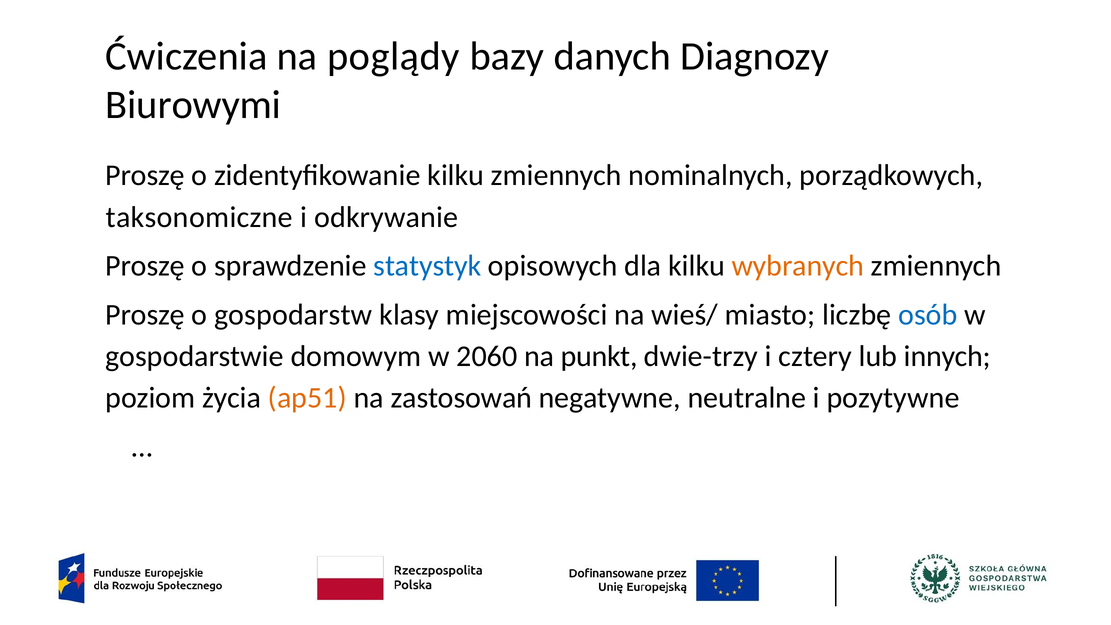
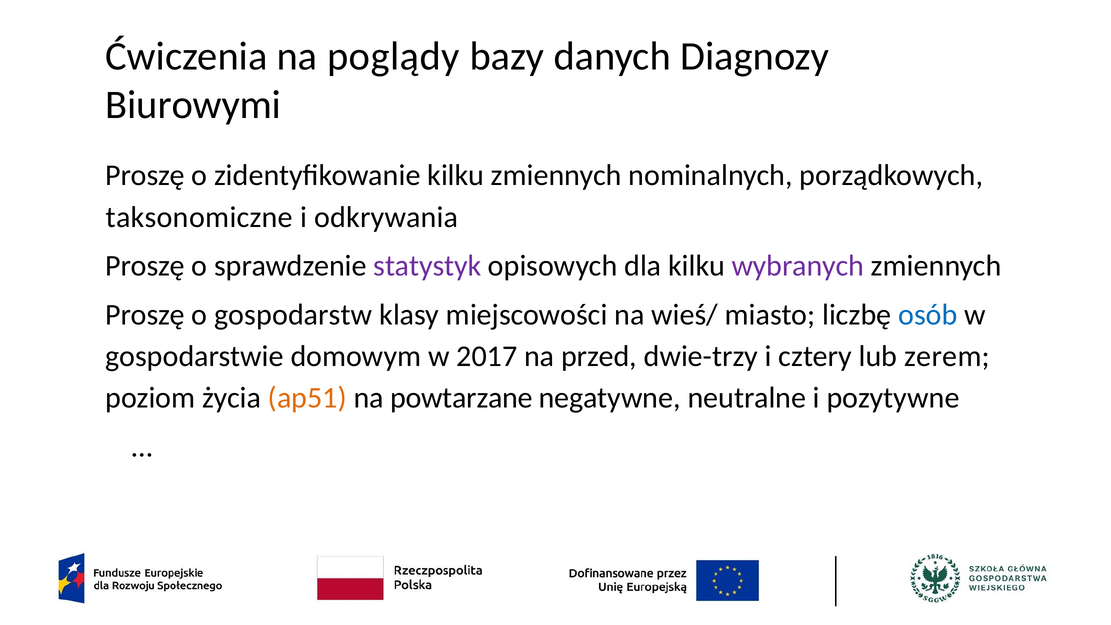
odkrywanie: odkrywanie -> odkrywania
statystyk colour: blue -> purple
wybranych colour: orange -> purple
2060: 2060 -> 2017
punkt: punkt -> przed
innych: innych -> zerem
zastosowań: zastosowań -> powtarzane
